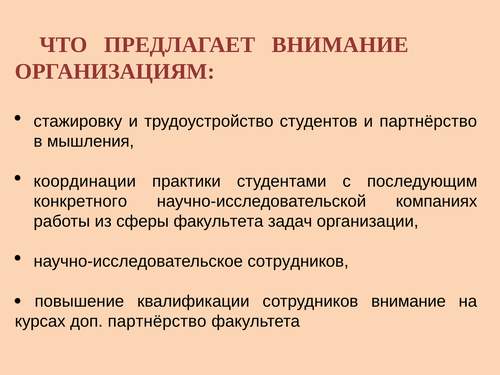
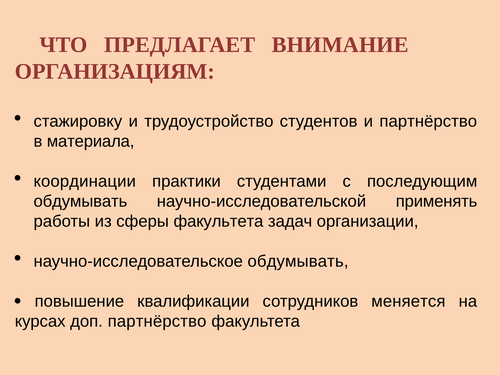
мышления: мышления -> материала
конкретного at (80, 201): конкретного -> обдумывать
компаниях: компаниях -> применять
научно-исследовательское сотрудников: сотрудников -> обдумывать
сотрудников внимание: внимание -> меняется
